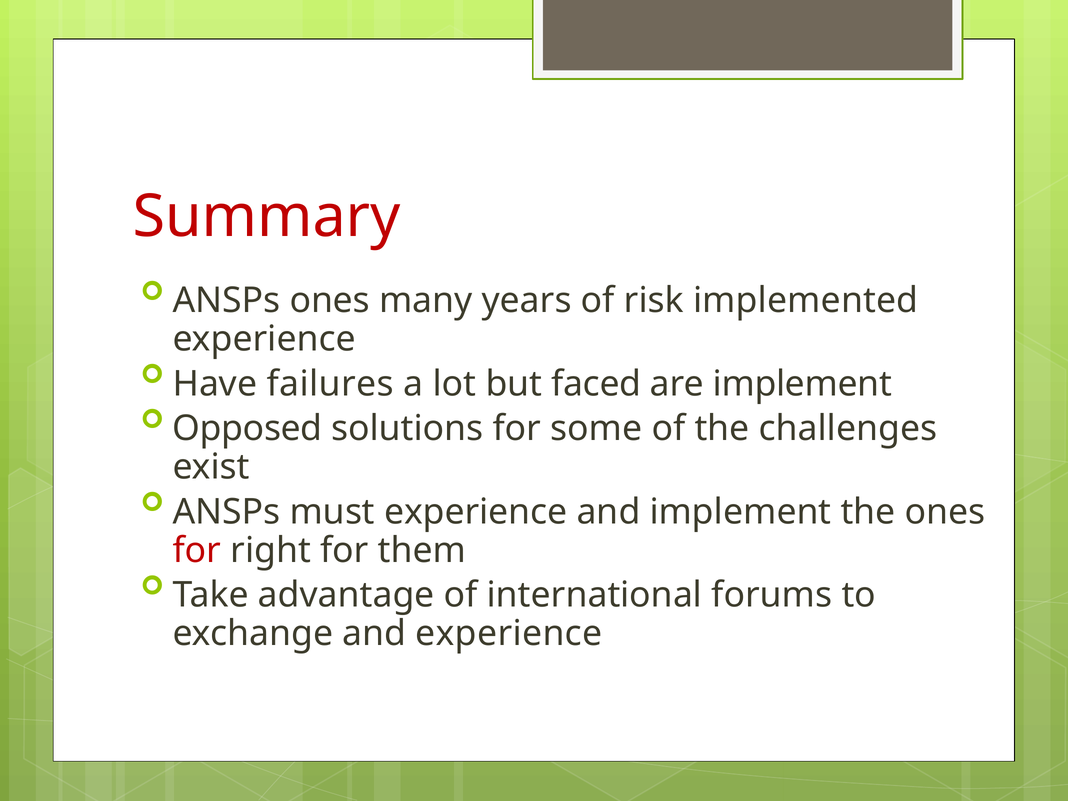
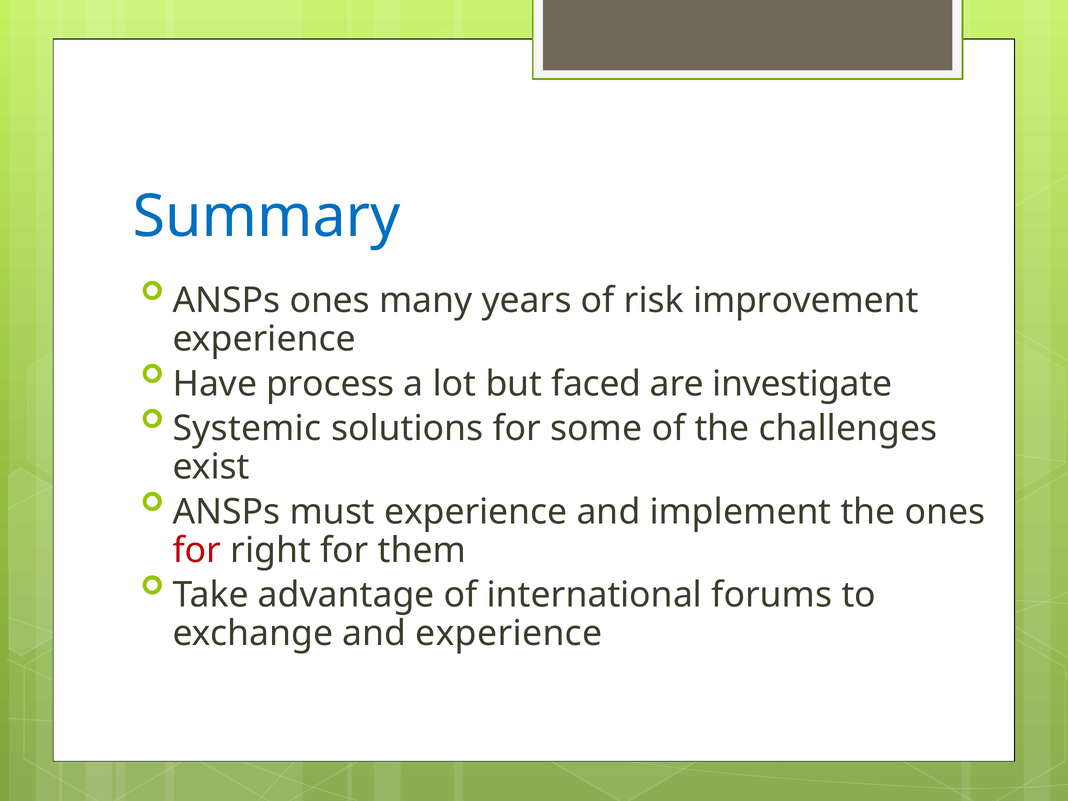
Summary colour: red -> blue
implemented: implemented -> improvement
failures: failures -> process
are implement: implement -> investigate
Opposed: Opposed -> Systemic
